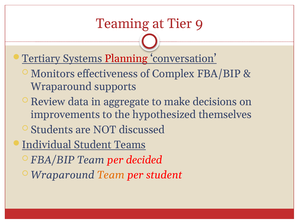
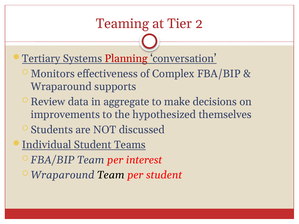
9: 9 -> 2
decided: decided -> interest
Team at (111, 175) colour: orange -> black
